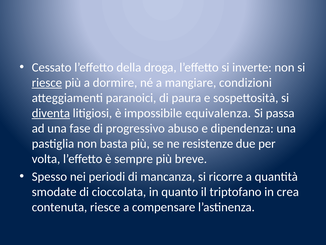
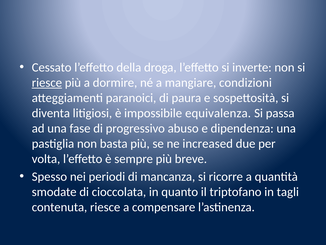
diventa underline: present -> none
resistenze: resistenze -> increased
crea: crea -> tagli
